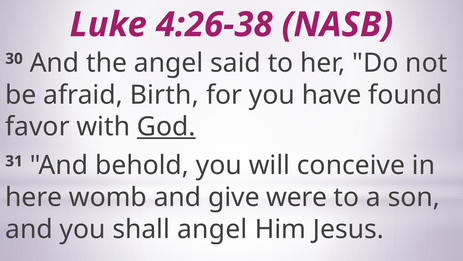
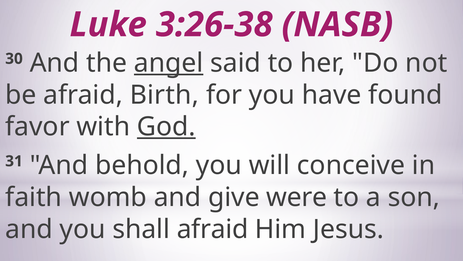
4:26-38: 4:26-38 -> 3:26-38
angel at (169, 63) underline: none -> present
here: here -> faith
shall angel: angel -> afraid
